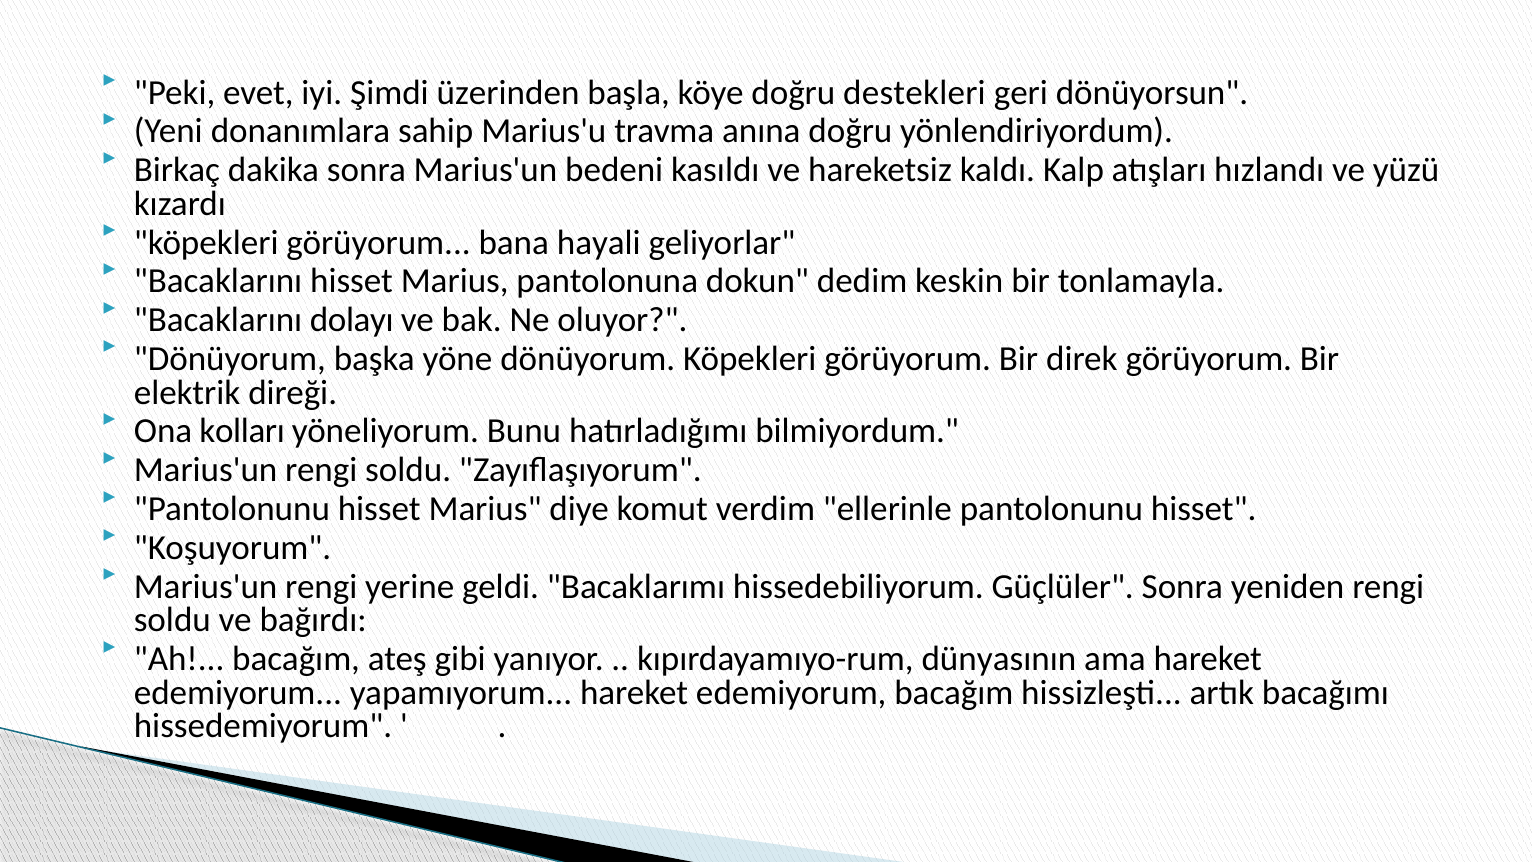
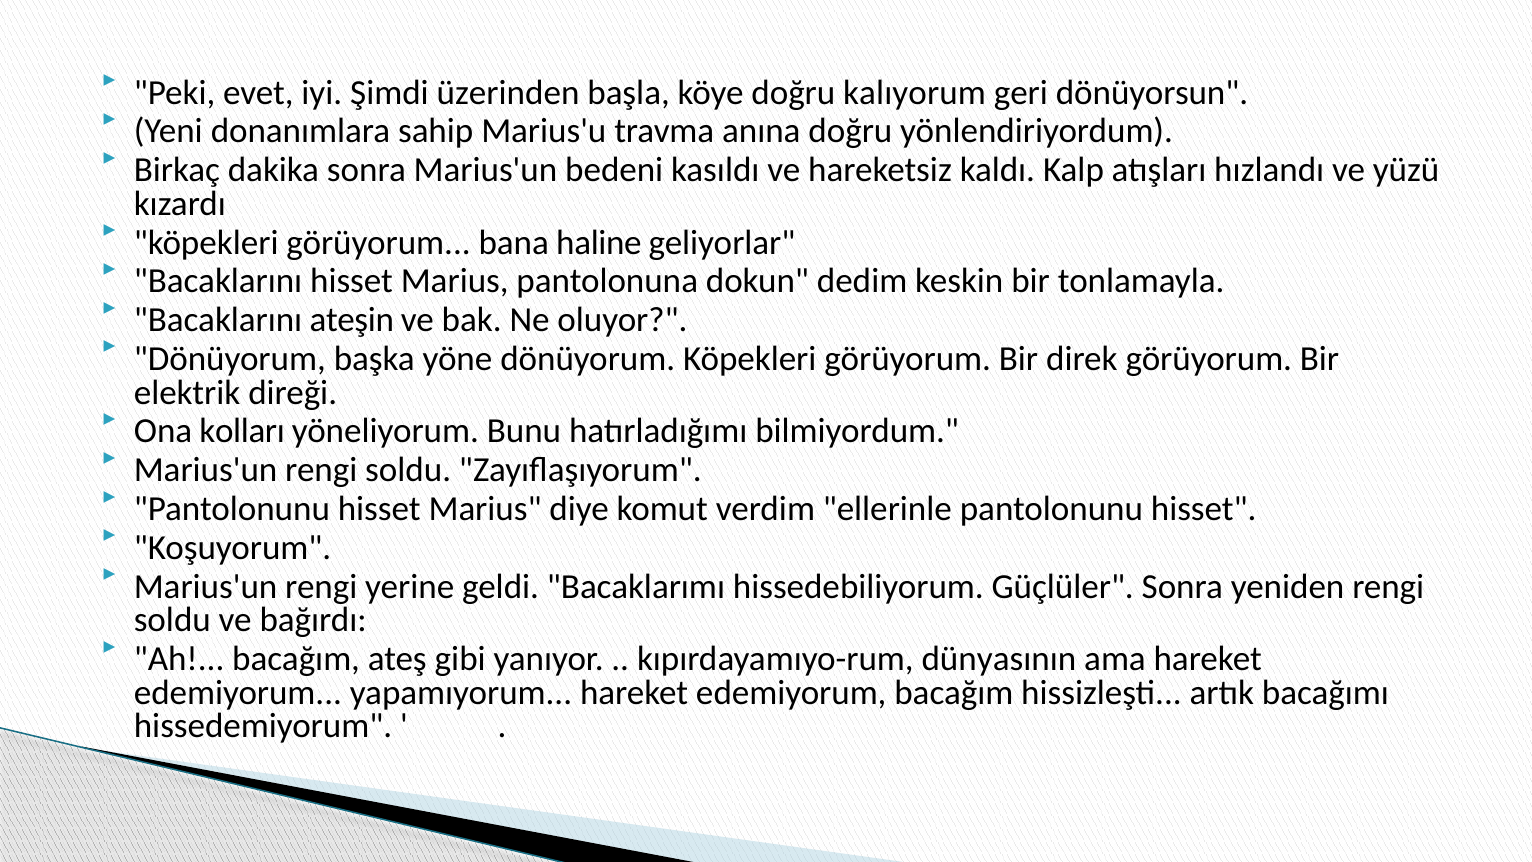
destekleri: destekleri -> kalıyorum
hayali: hayali -> haline
dolayı: dolayı -> ateşin
